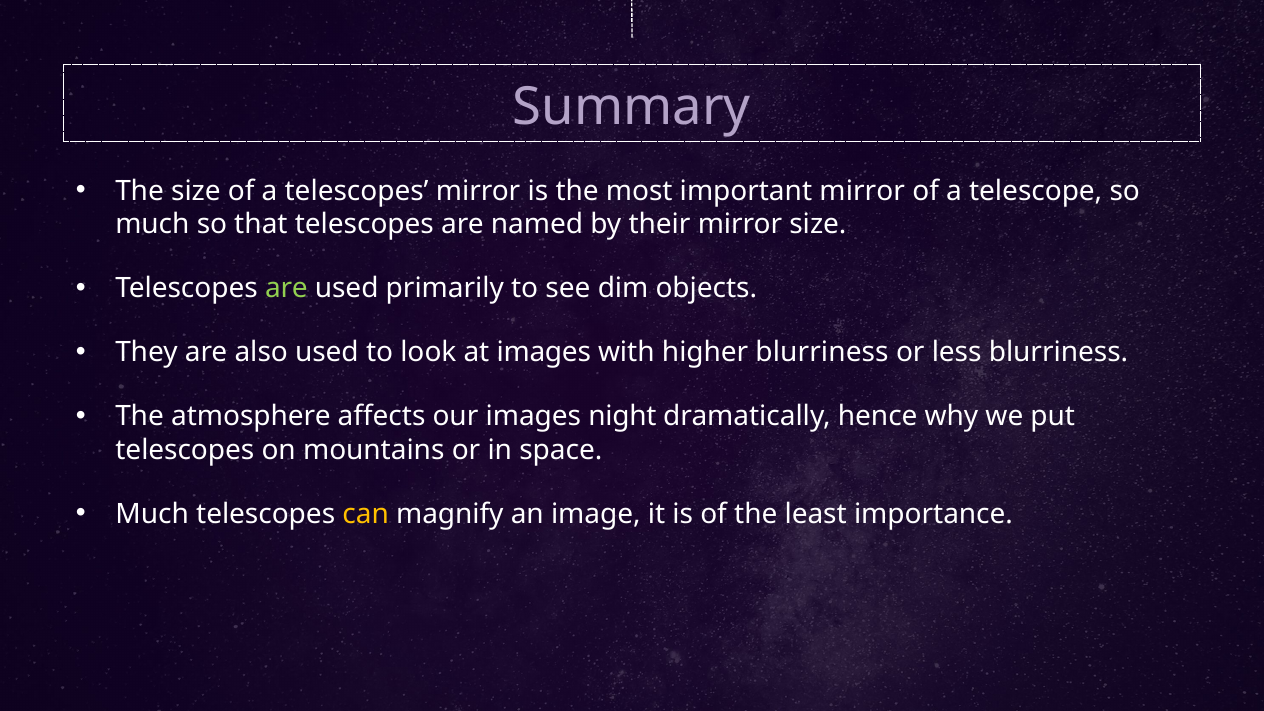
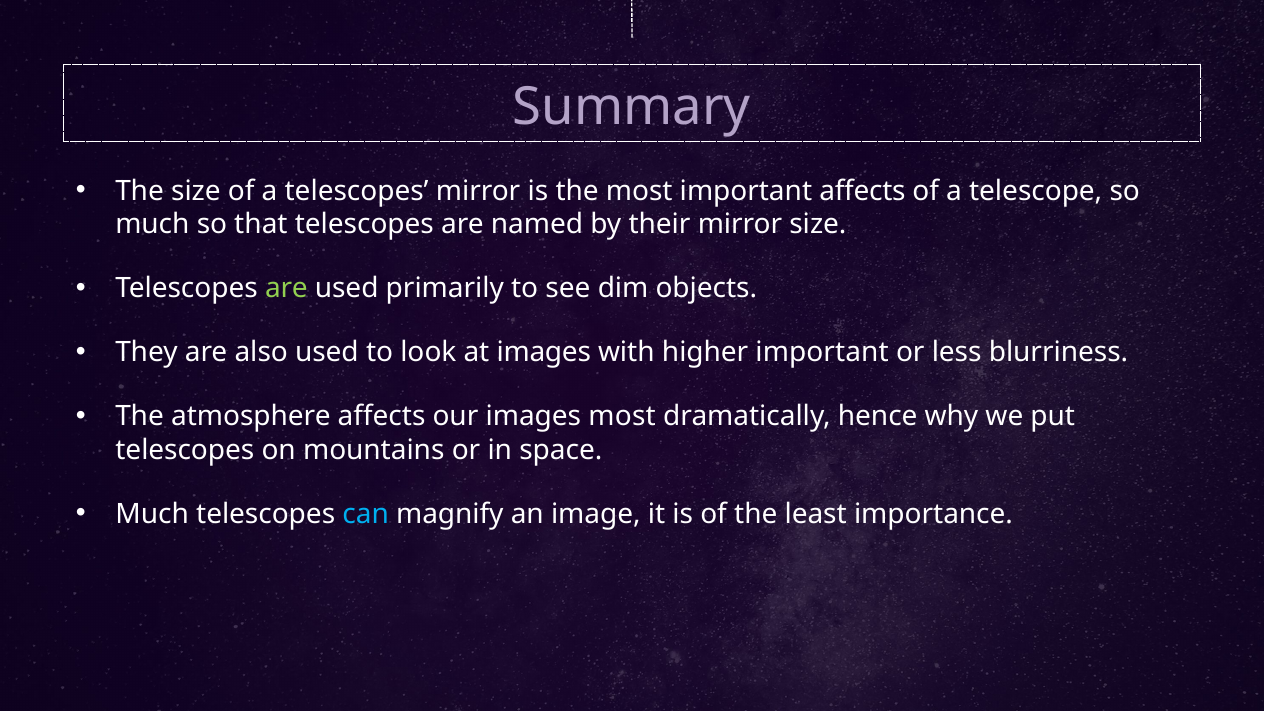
important mirror: mirror -> affects
higher blurriness: blurriness -> important
images night: night -> most
can colour: yellow -> light blue
